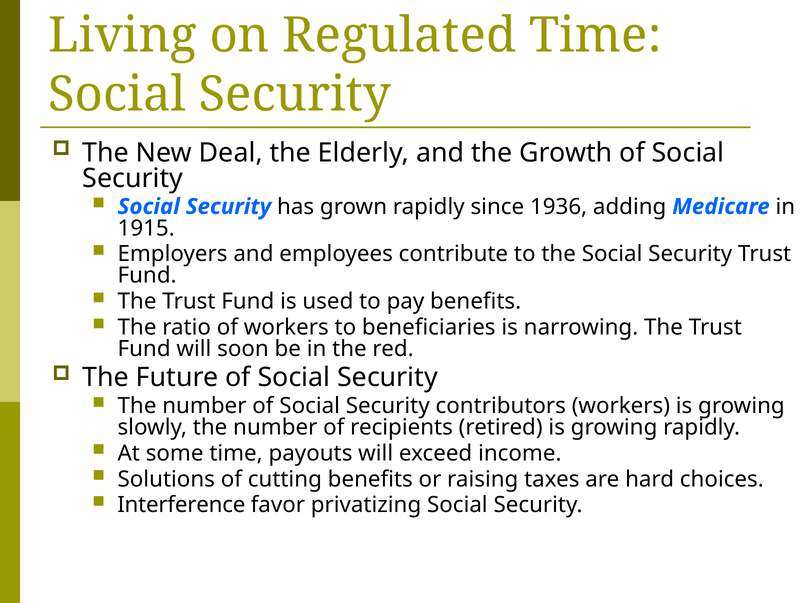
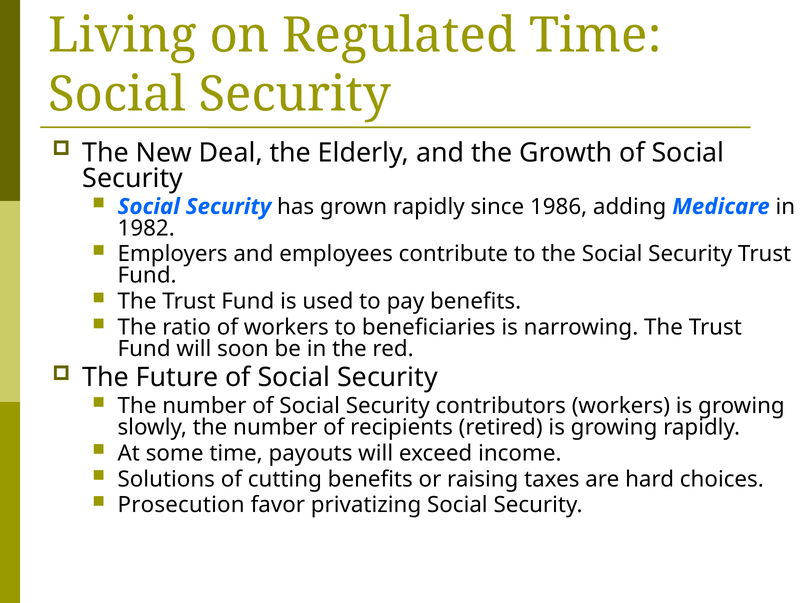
1936: 1936 -> 1986
1915: 1915 -> 1982
Interference: Interference -> Prosecution
